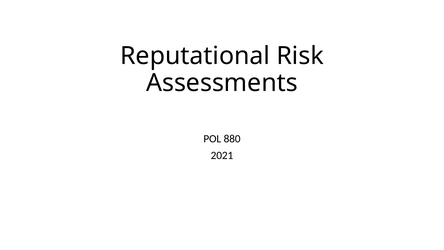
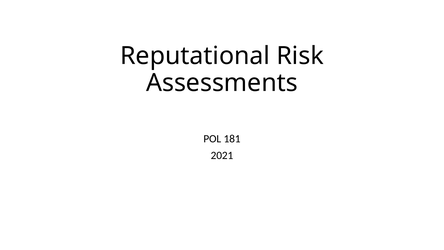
880: 880 -> 181
